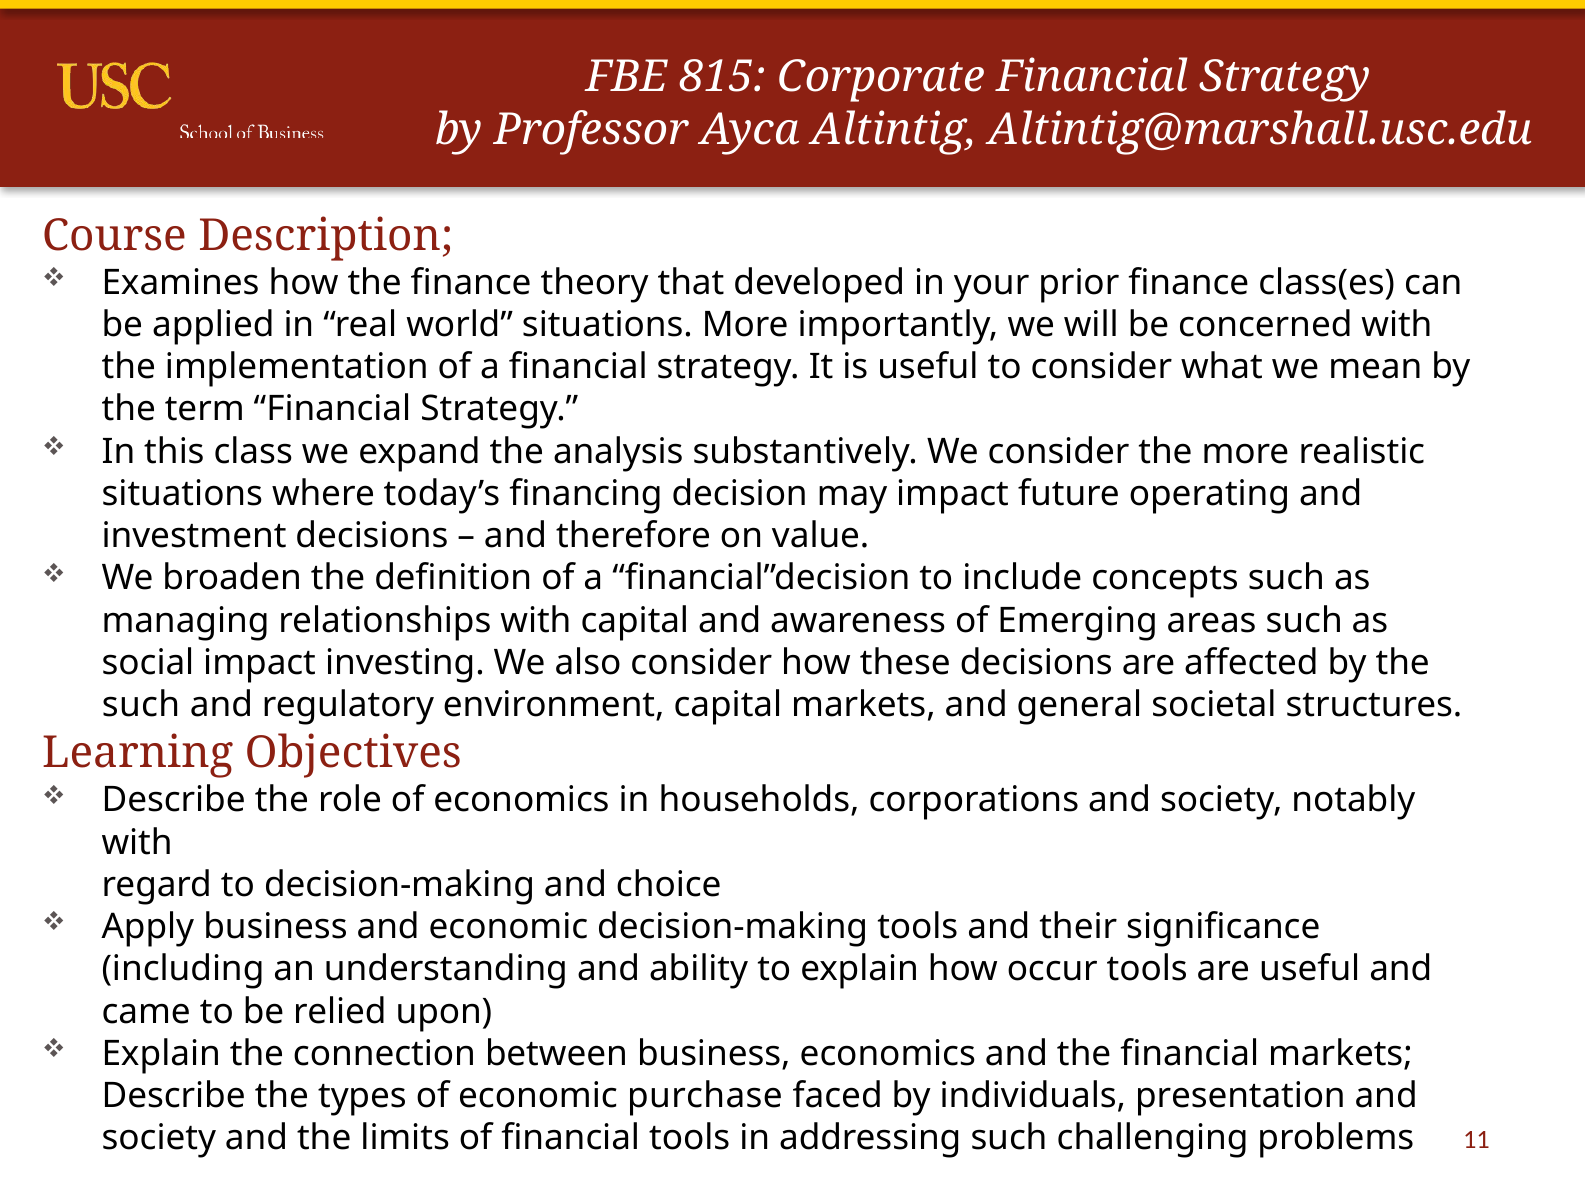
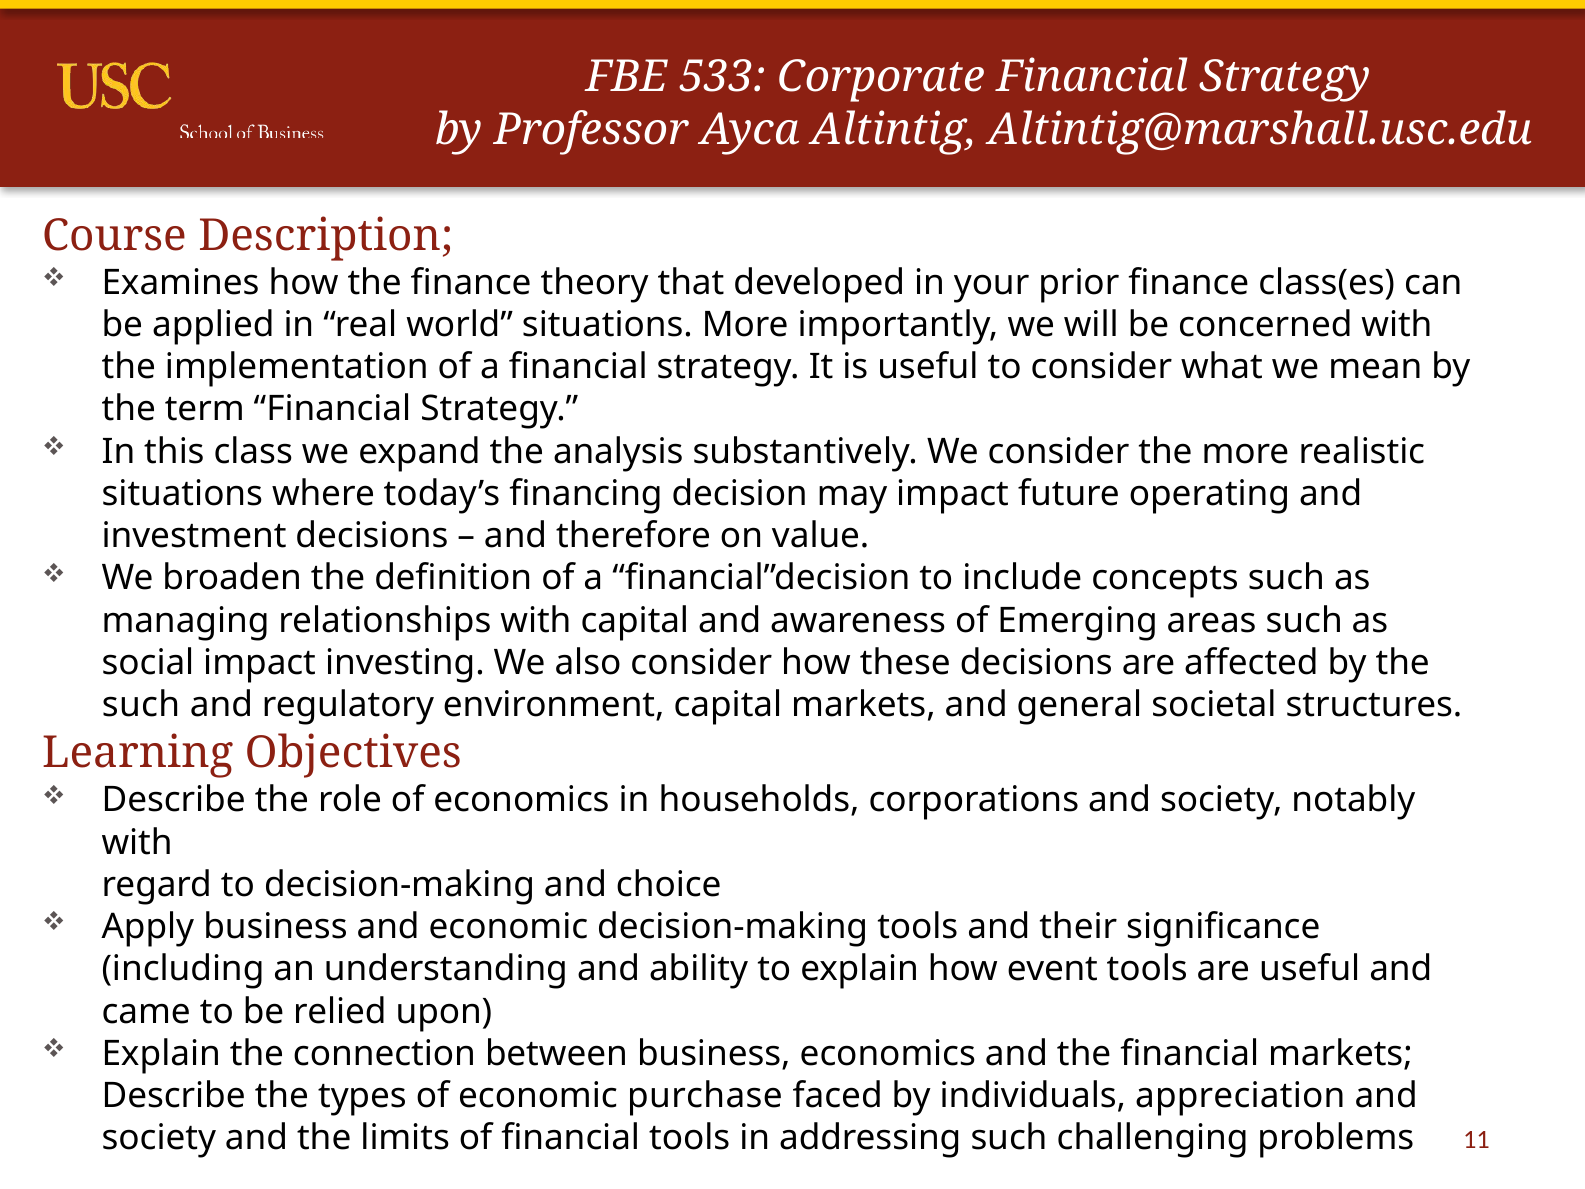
815: 815 -> 533
occur: occur -> event
presentation: presentation -> appreciation
